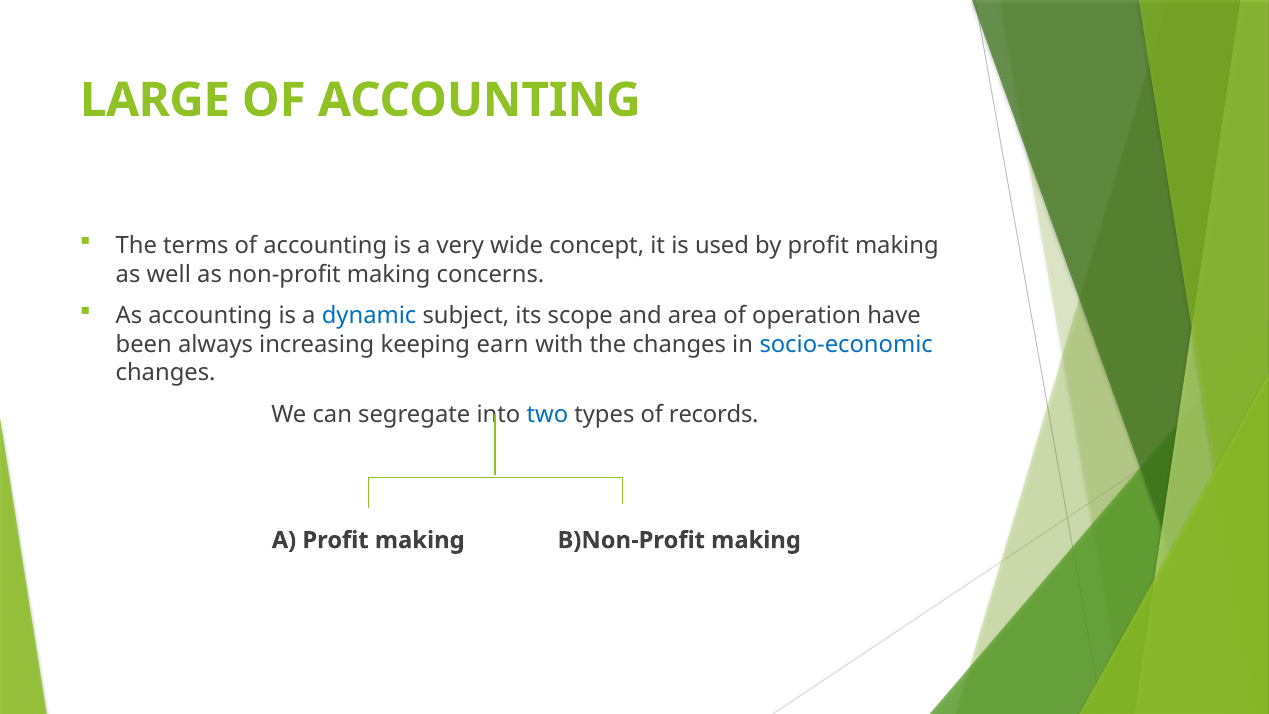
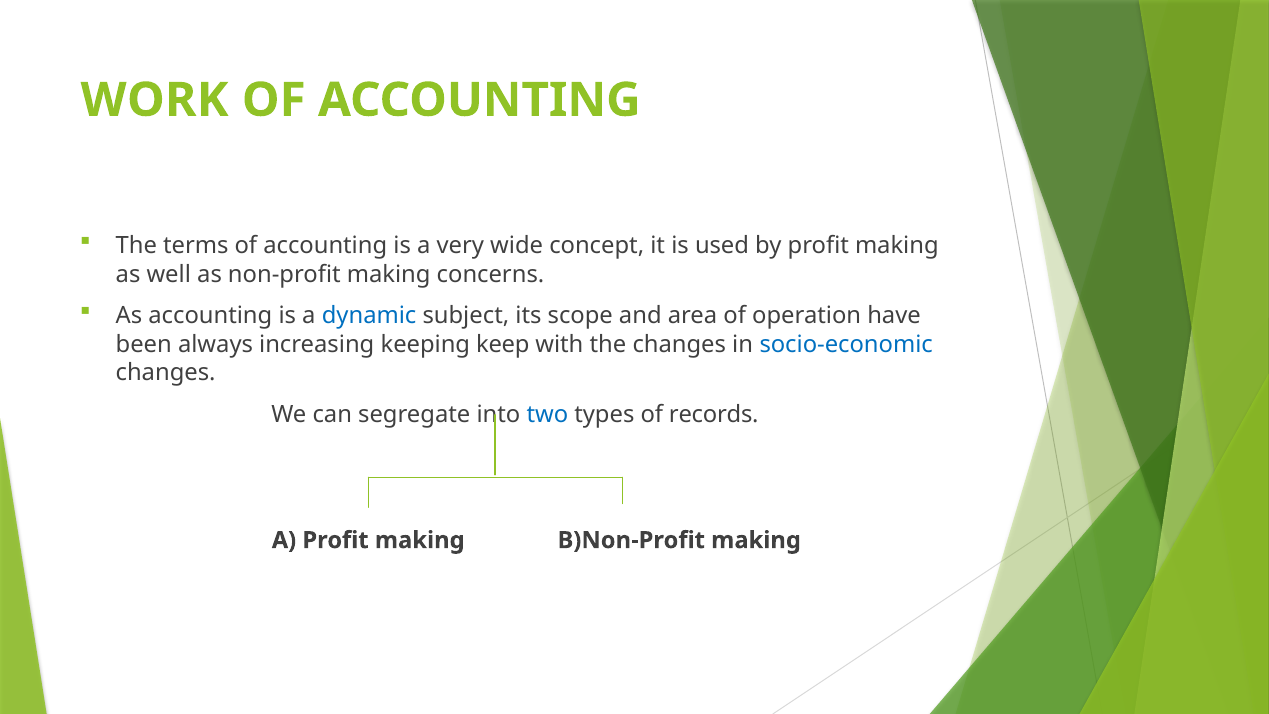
LARGE: LARGE -> WORK
earn: earn -> keep
